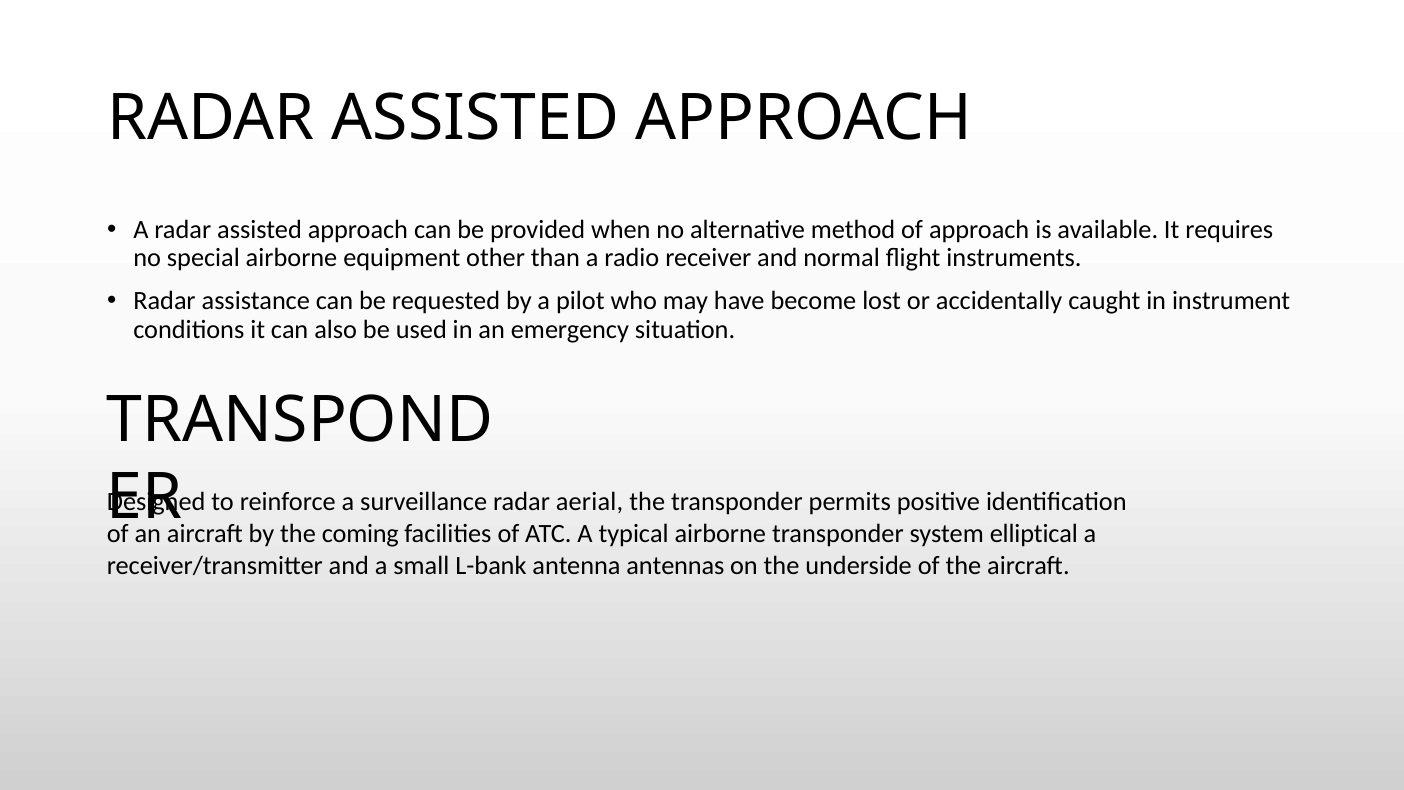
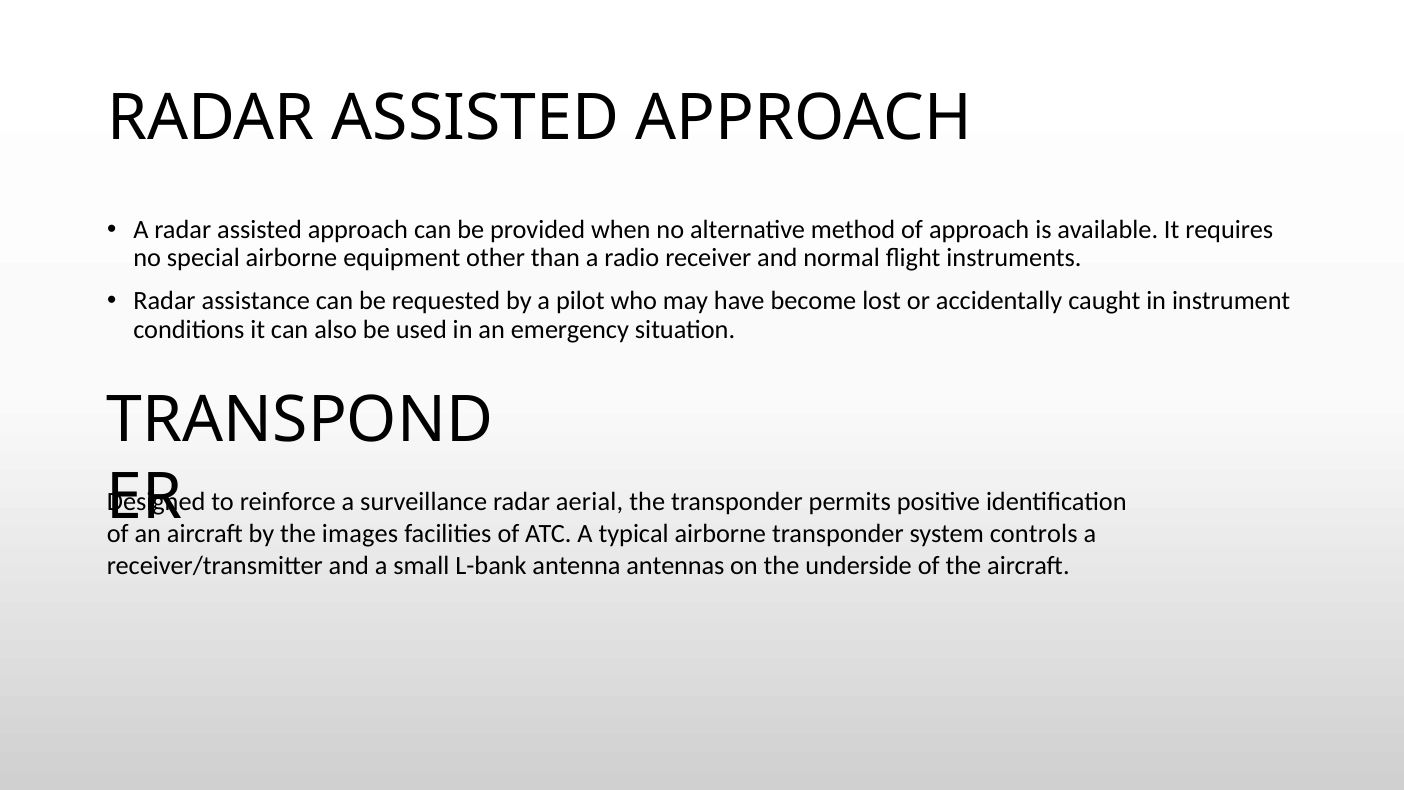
coming: coming -> images
elliptical: elliptical -> controls
